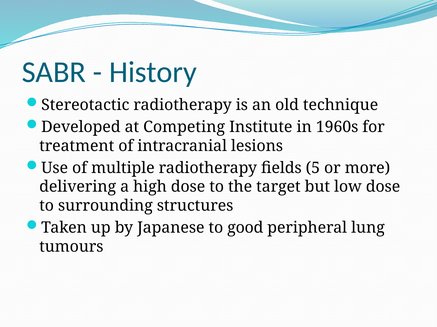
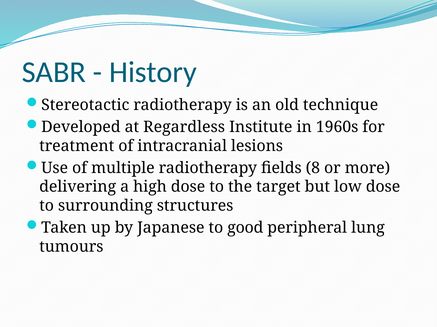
Competing: Competing -> Regardless
5: 5 -> 8
